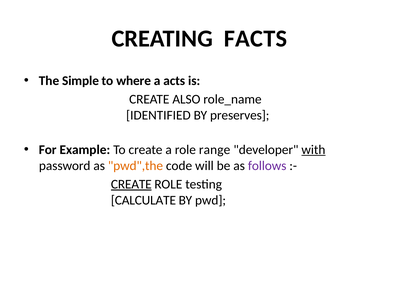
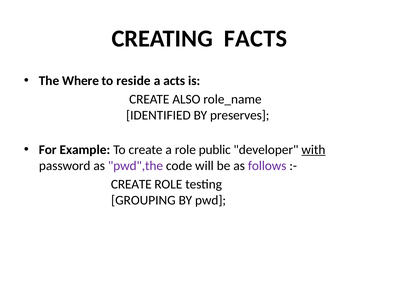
Simple: Simple -> Where
where: where -> reside
range: range -> public
pwd",the colour: orange -> purple
CREATE at (131, 184) underline: present -> none
CALCULATE: CALCULATE -> GROUPING
